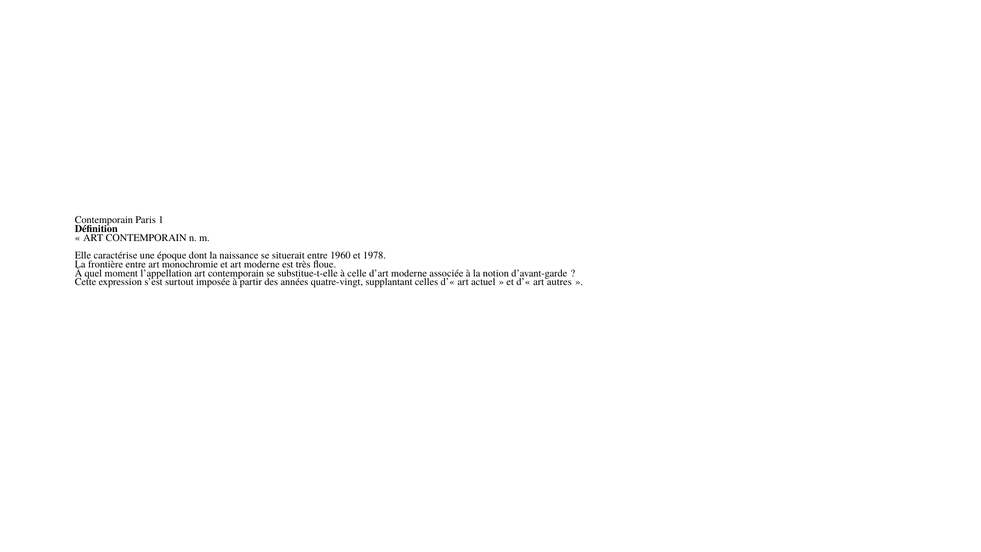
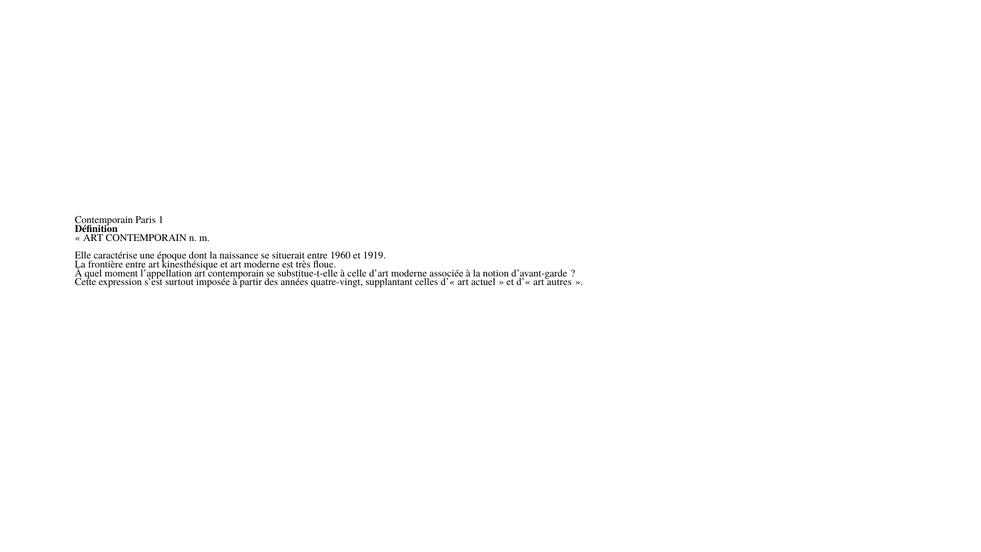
1978: 1978 -> 1919
monochromie: monochromie -> kinesthésique
